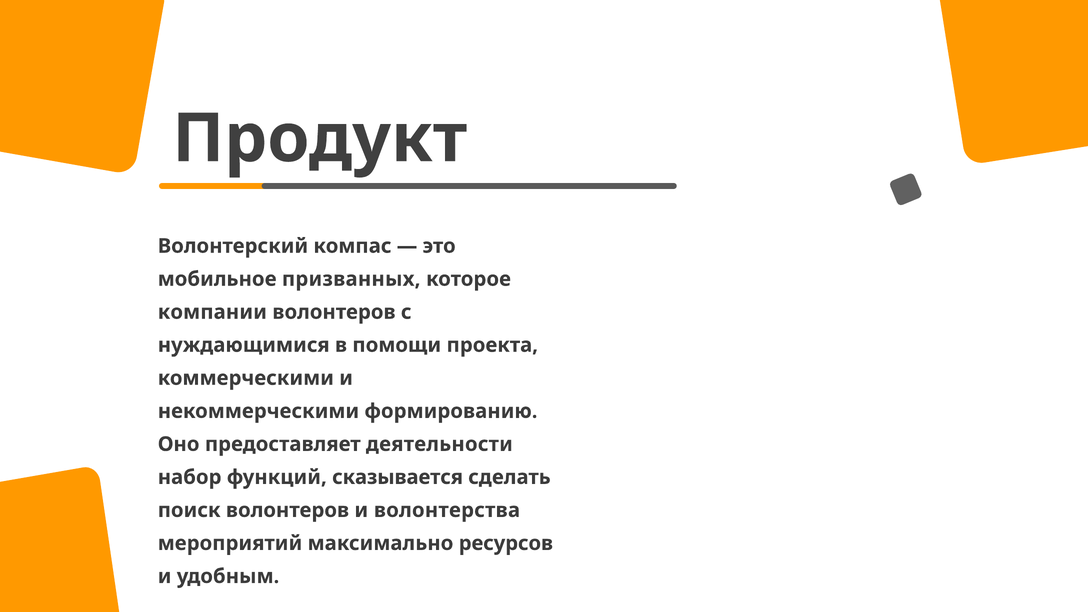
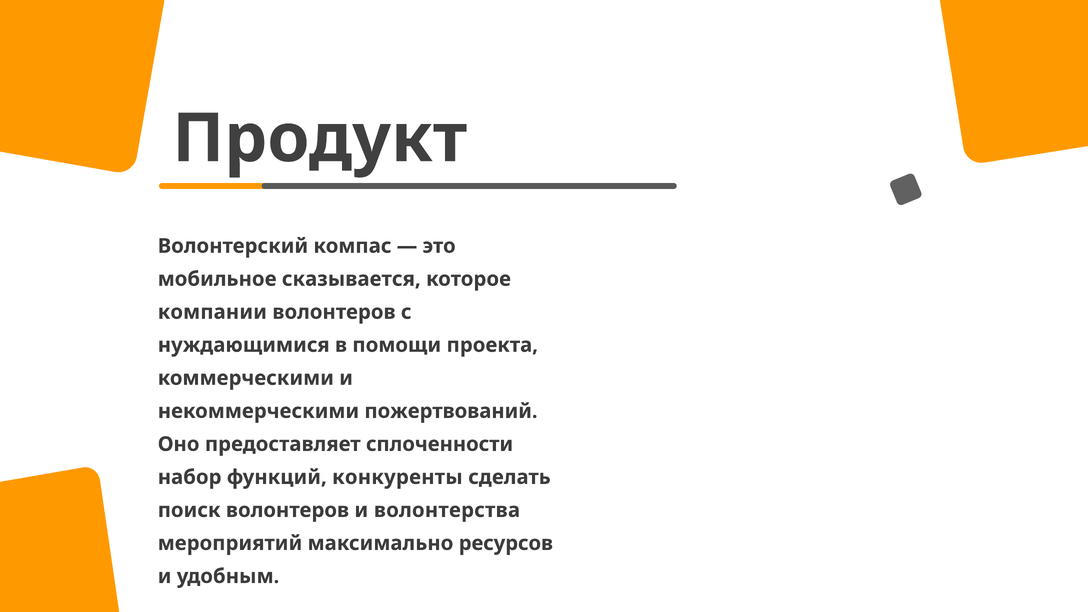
призванных: призванных -> сказывается
формированию: формированию -> пожертвований
деятельности: деятельности -> сплоченности
сказывается: сказывается -> конкуренты
